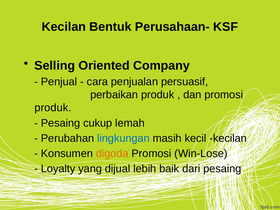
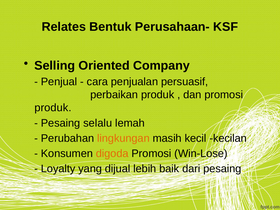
Kecilan at (64, 27): Kecilan -> Relates
cukup: cukup -> selalu
lingkungan colour: blue -> orange
